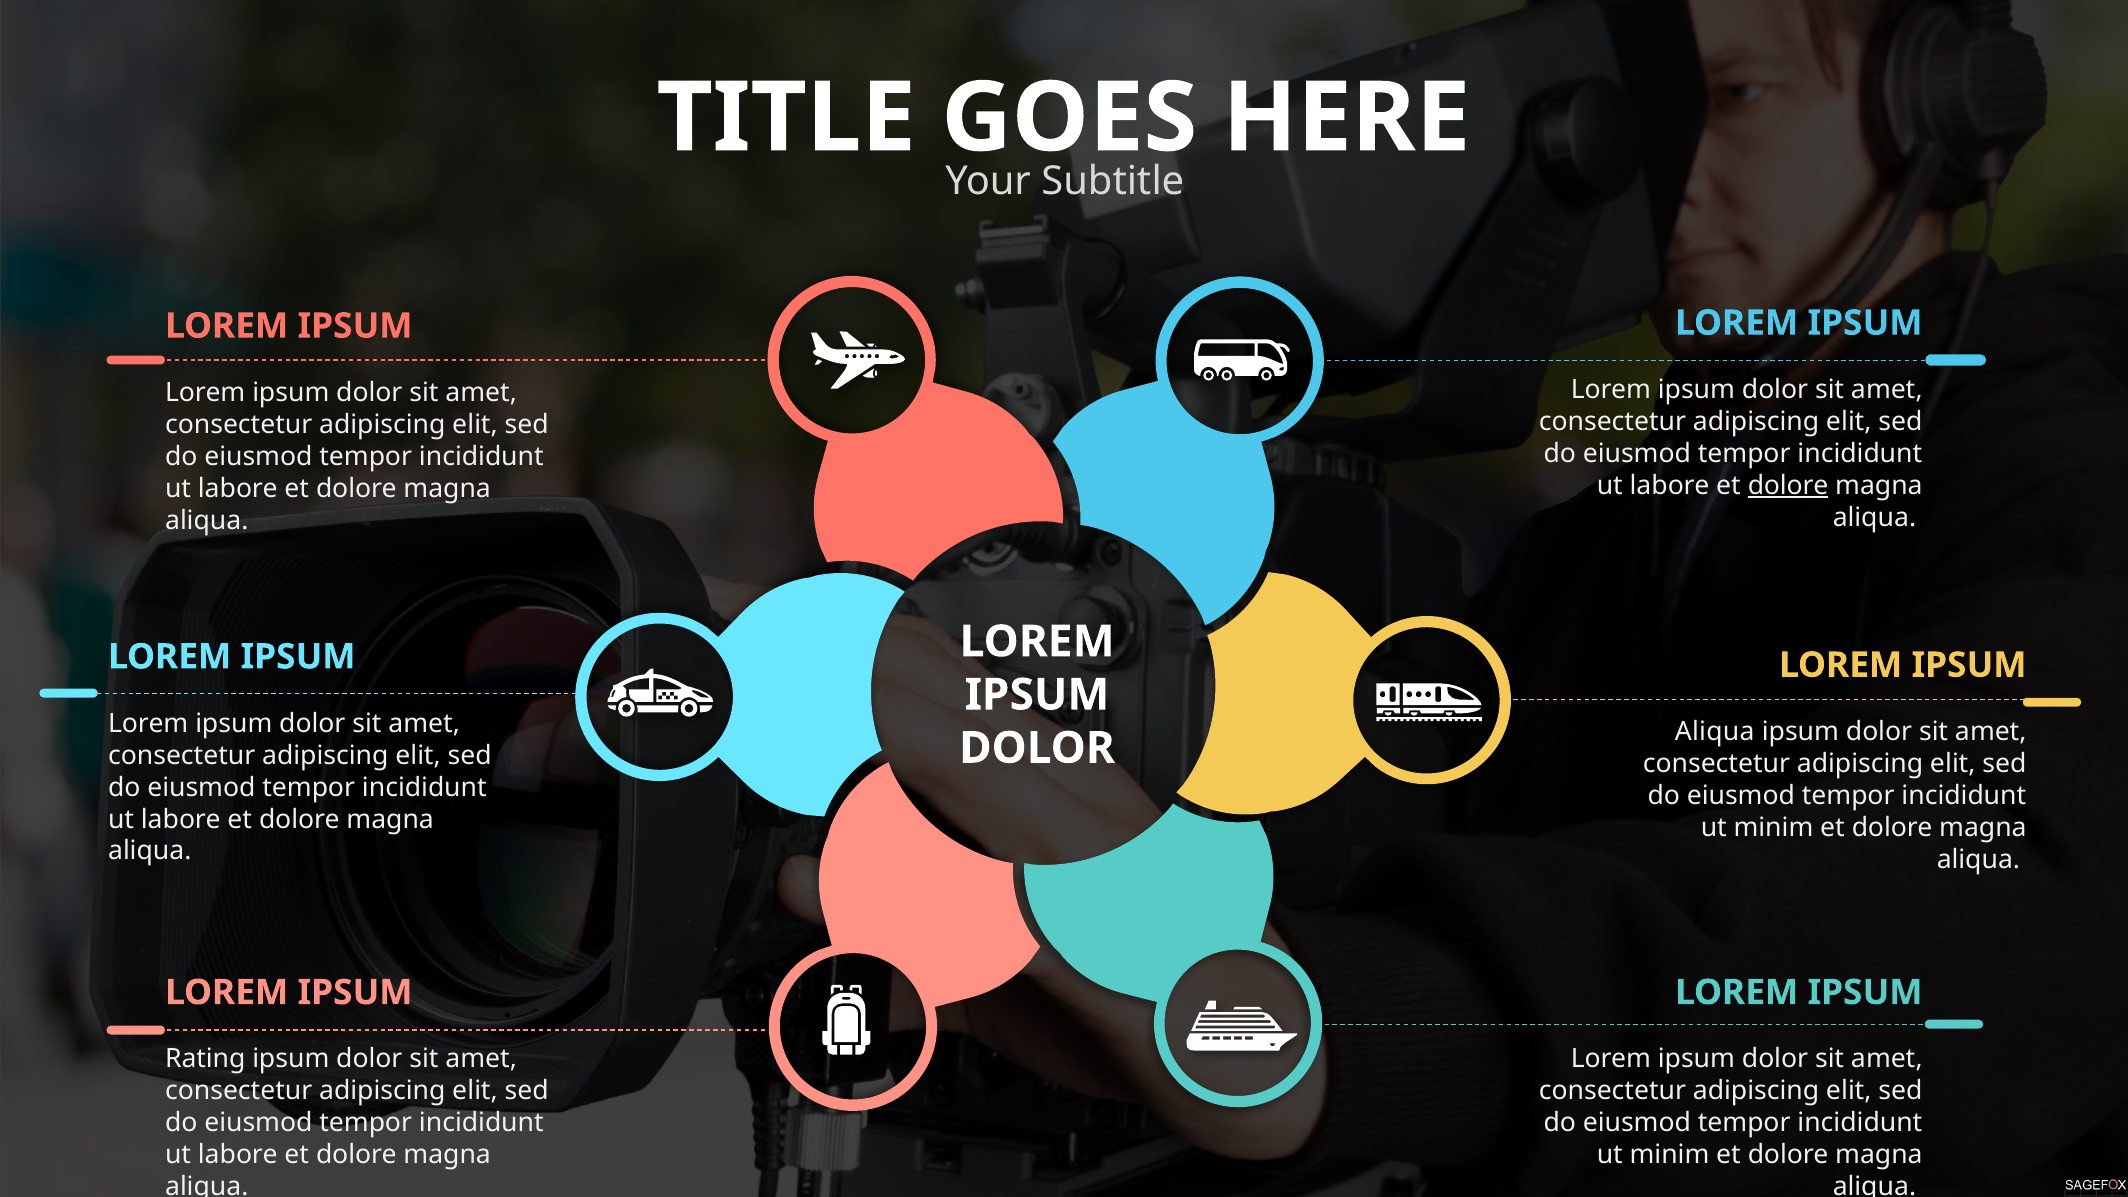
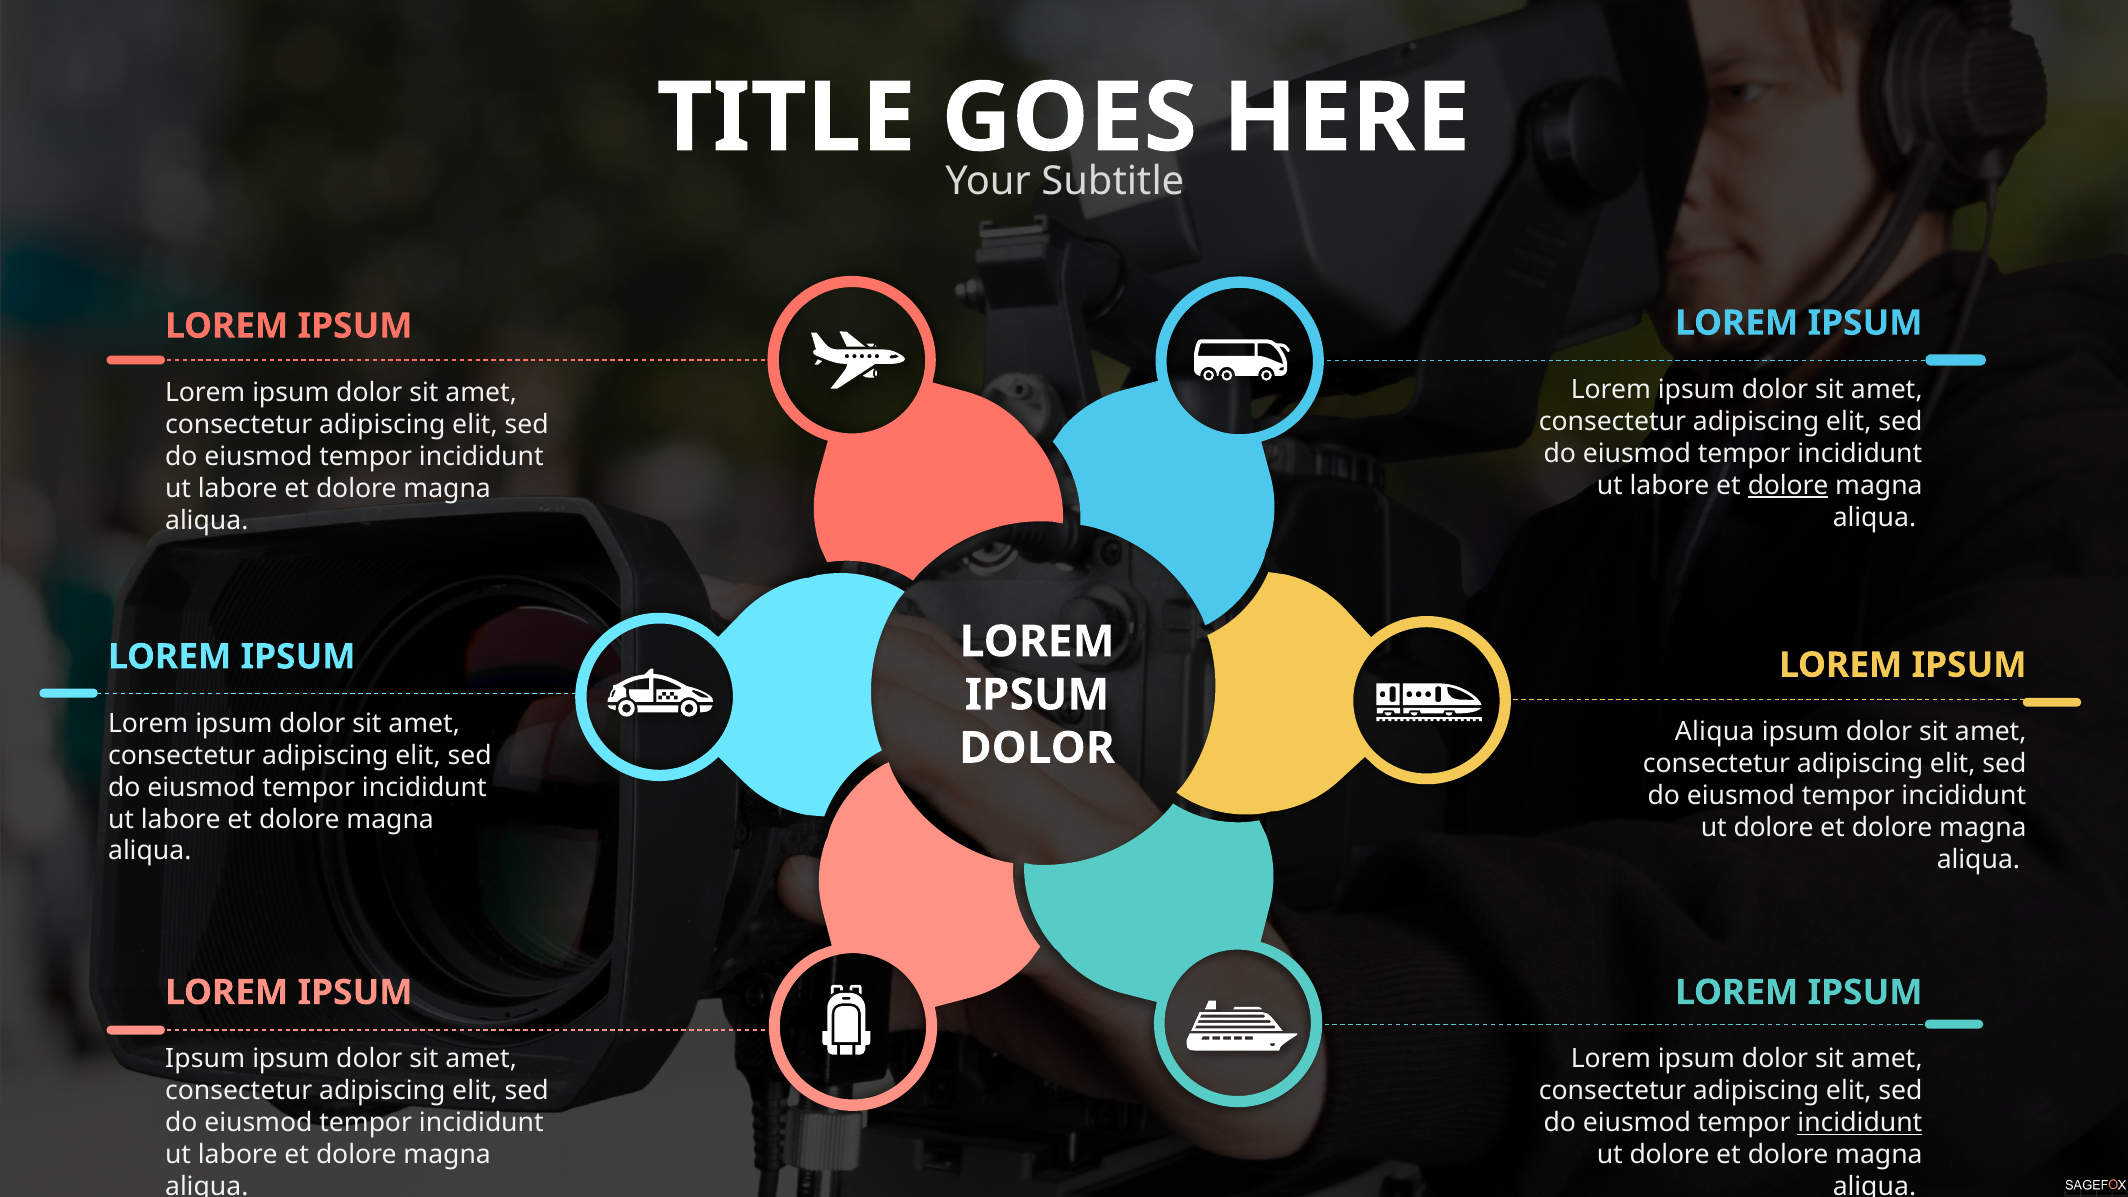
minim at (1773, 828): minim -> dolore
Rating at (205, 1059): Rating -> Ipsum
incididunt at (1860, 1123) underline: none -> present
minim at (1669, 1155): minim -> dolore
